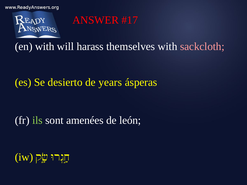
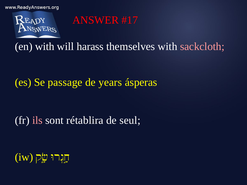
desierto: desierto -> passage
ils colour: light green -> pink
amenées: amenées -> rétablira
león: león -> seul
